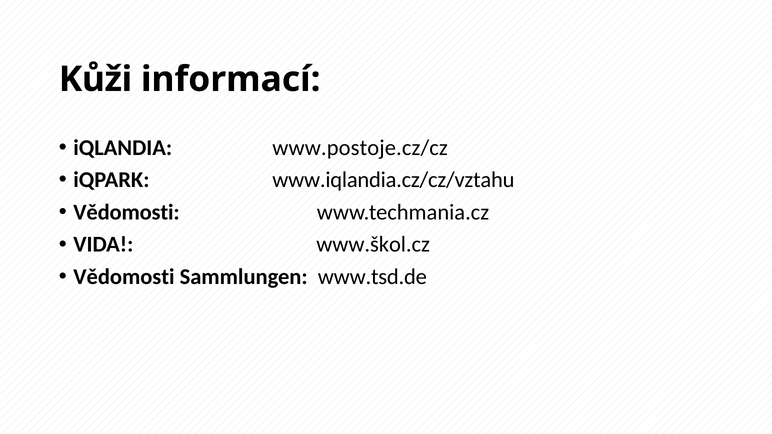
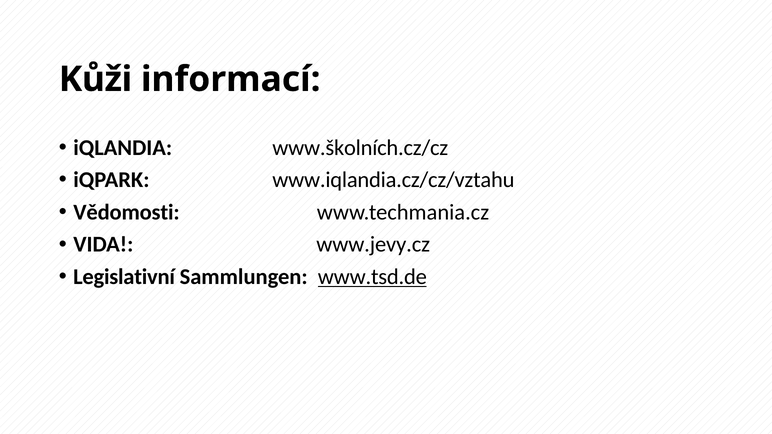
www.postoje.cz/cz: www.postoje.cz/cz -> www.školních.cz/cz
www.škol.cz: www.škol.cz -> www.jevy.cz
Vědomosti at (124, 277): Vědomosti -> Legislativní
www.tsd.de underline: none -> present
